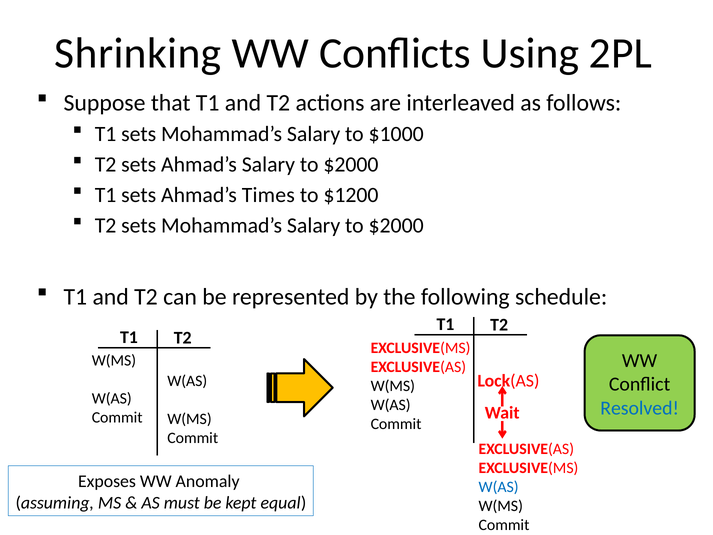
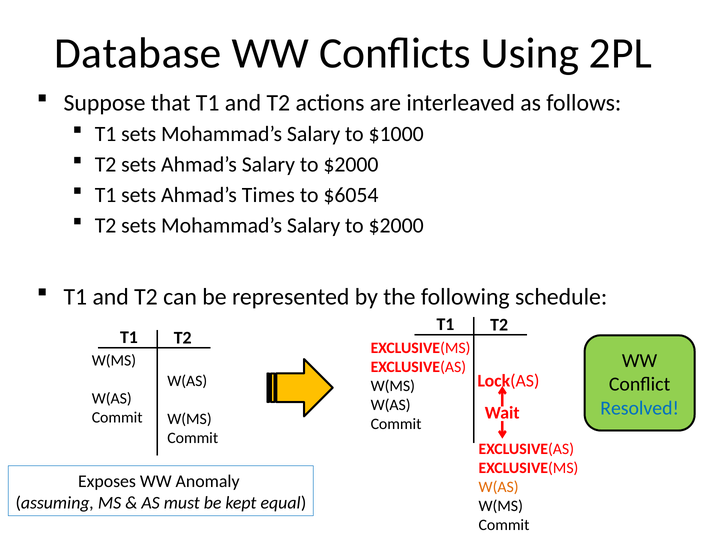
Shrinking: Shrinking -> Database
$1200: $1200 -> $6054
W(AS at (499, 487) colour: blue -> orange
